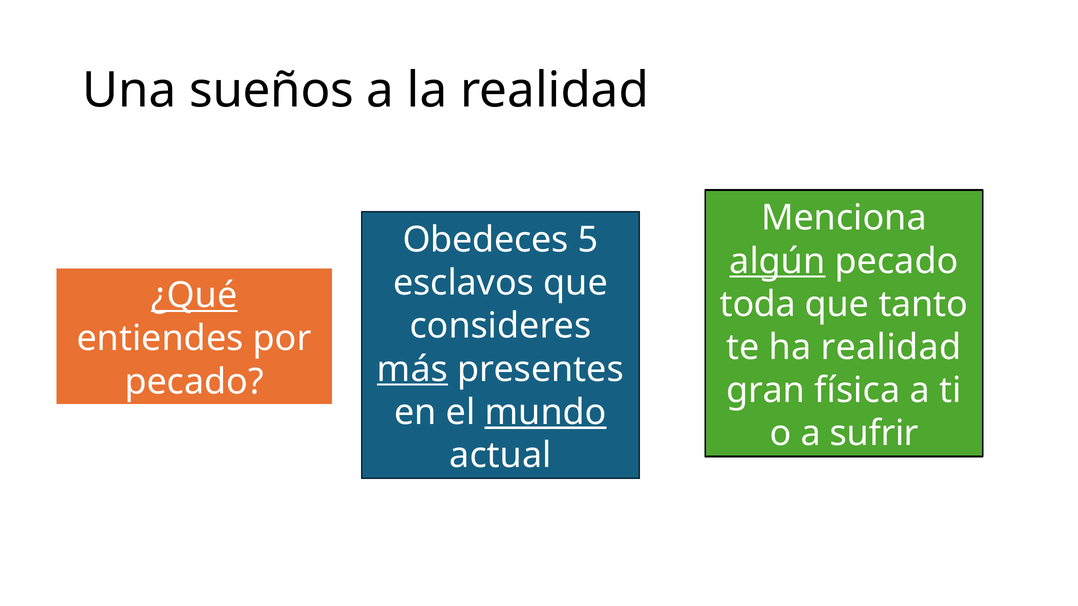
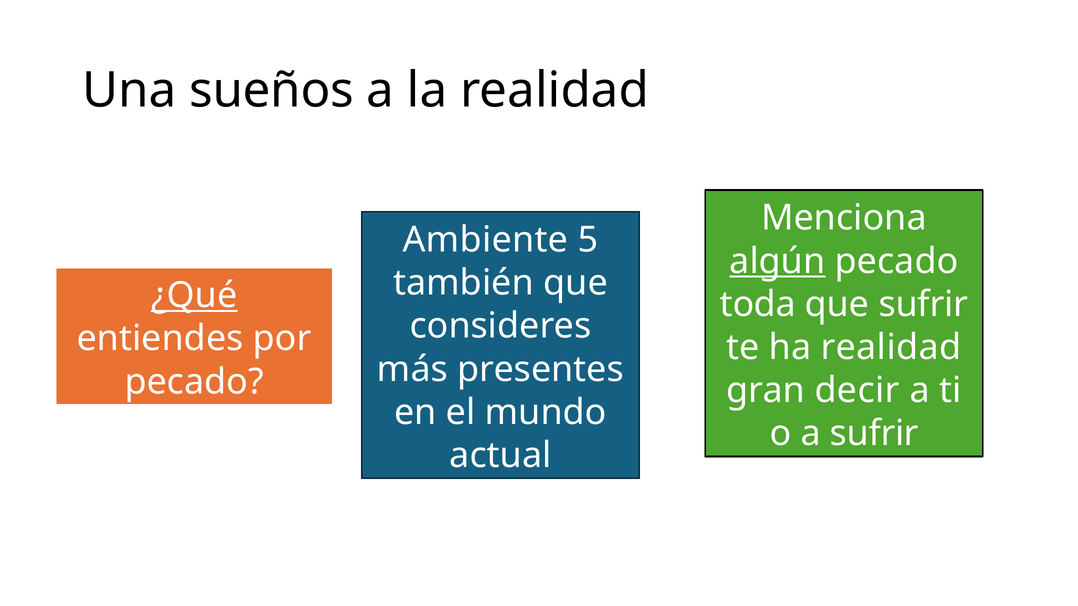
Obedeces: Obedeces -> Ambiente
esclavos: esclavos -> también
que tanto: tanto -> sufrir
más underline: present -> none
física: física -> decir
mundo underline: present -> none
